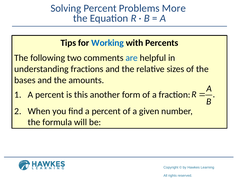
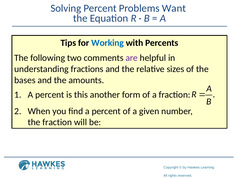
More: More -> Want
are colour: blue -> purple
the formula: formula -> fraction
